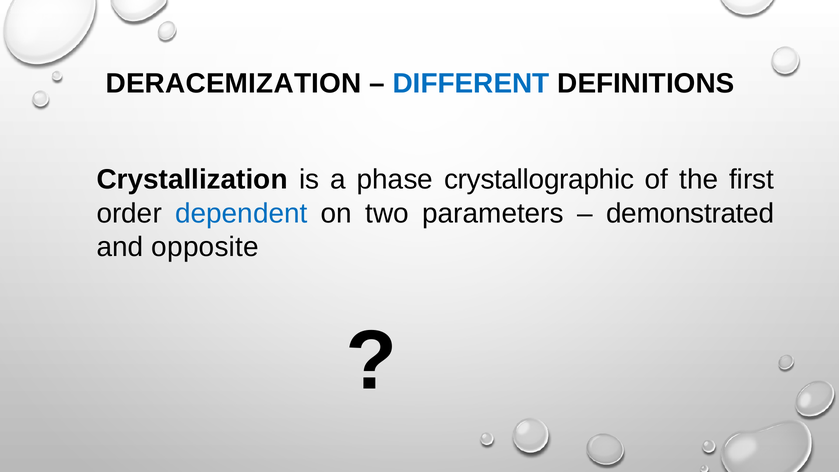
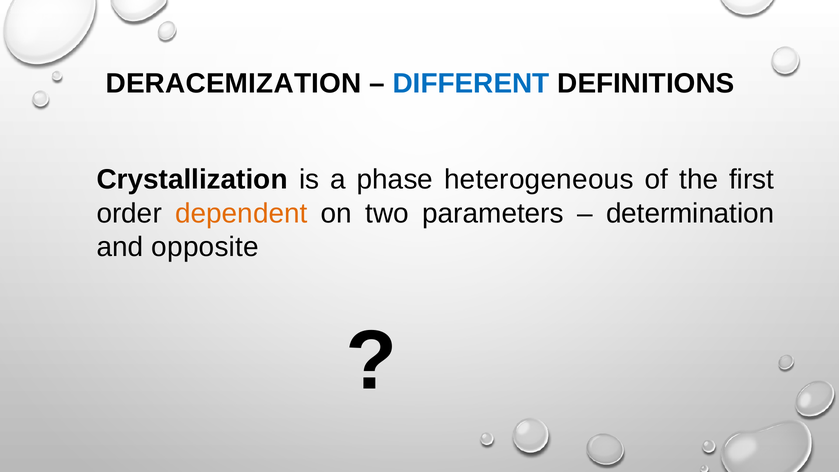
crystallographic: crystallographic -> heterogeneous
dependent colour: blue -> orange
demonstrated: demonstrated -> determination
